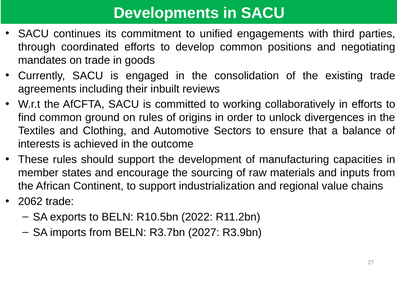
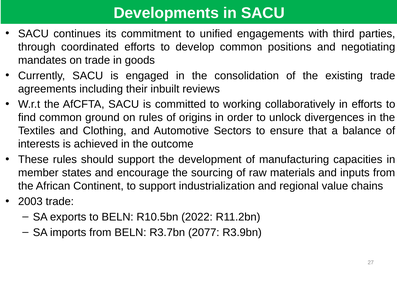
2062: 2062 -> 2003
2027: 2027 -> 2077
